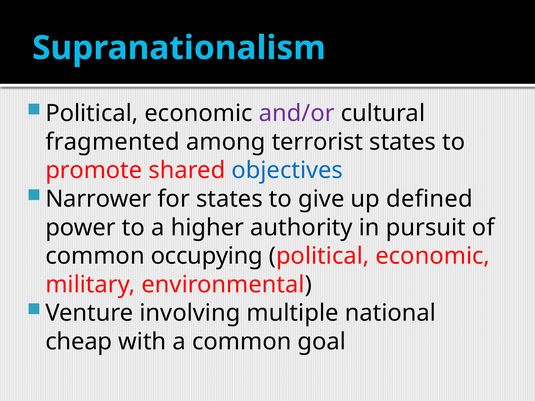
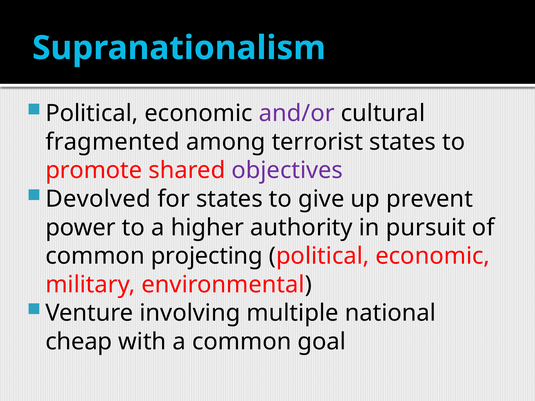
objectives colour: blue -> purple
Narrower: Narrower -> Devolved
defined: defined -> prevent
occupying: occupying -> projecting
